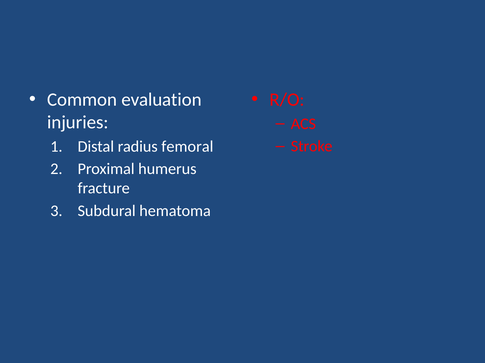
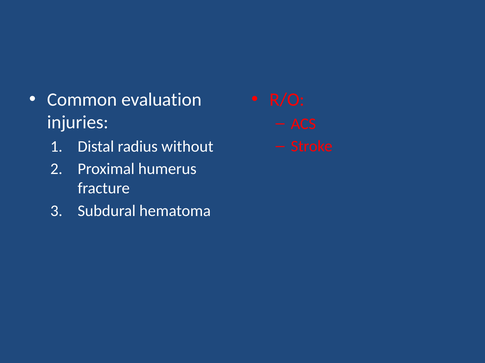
femoral: femoral -> without
